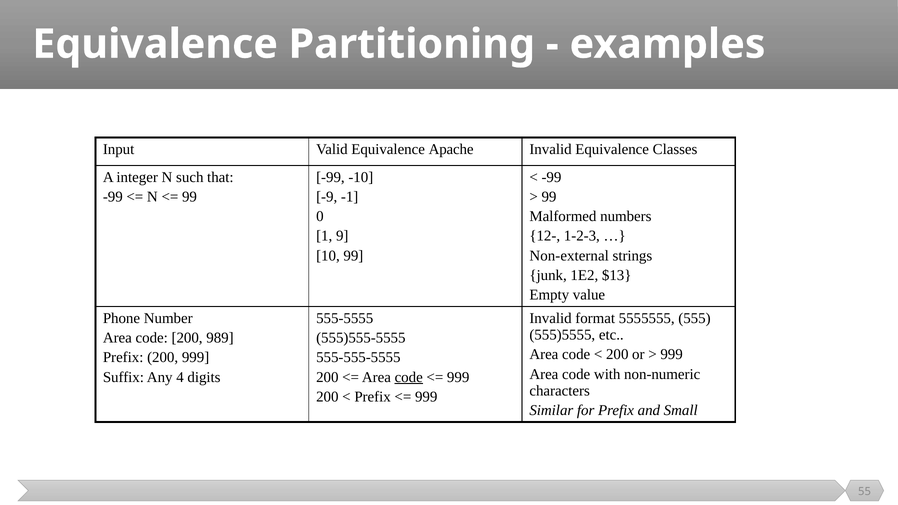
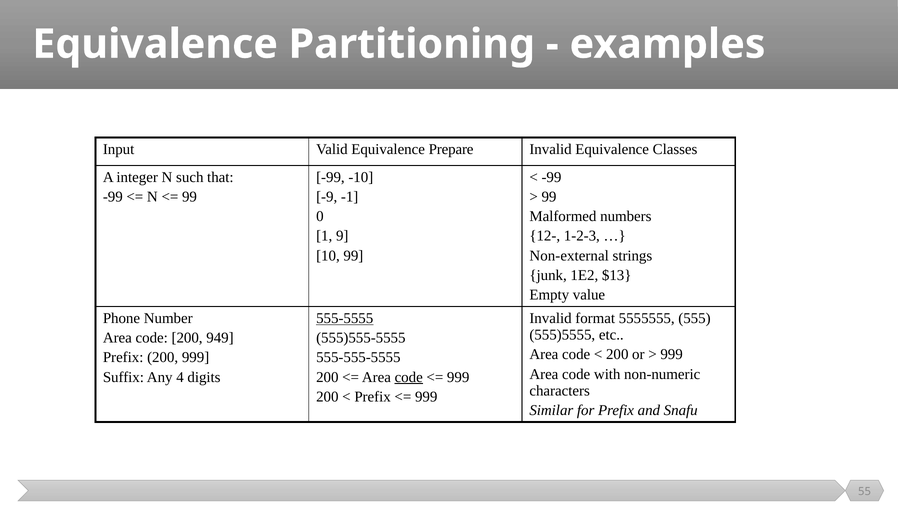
Apache: Apache -> Prepare
555-5555 underline: none -> present
989: 989 -> 949
Small: Small -> Snafu
